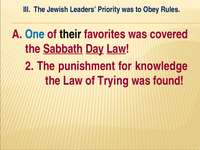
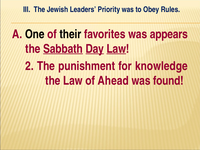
One colour: blue -> black
covered: covered -> appears
Trying: Trying -> Ahead
